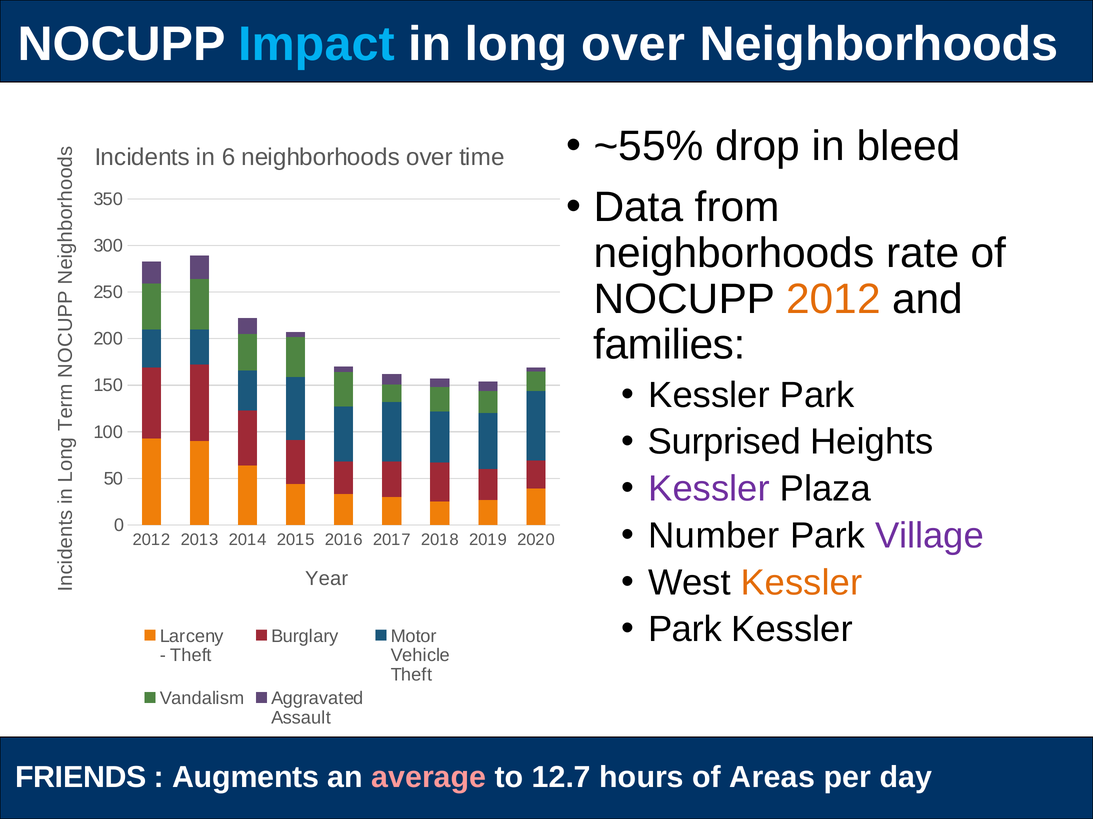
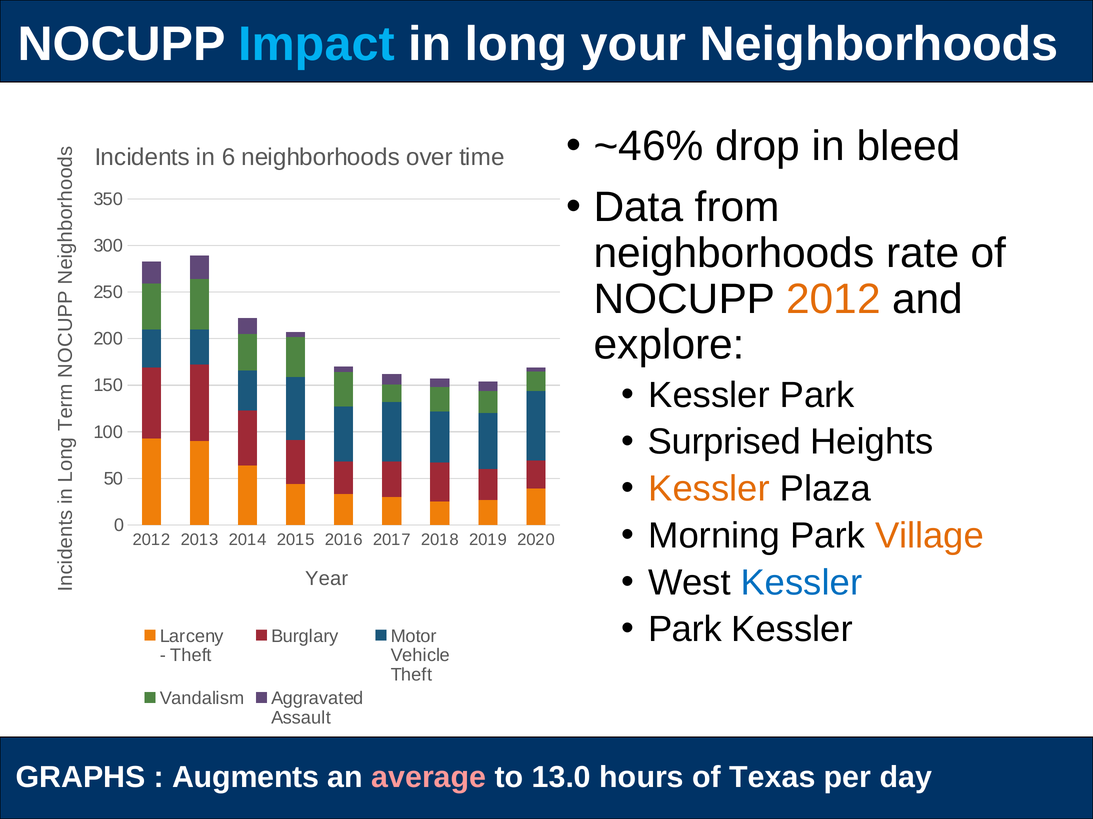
long over: over -> your
~55%: ~55% -> ~46%
families: families -> explore
Kessler at (709, 489) colour: purple -> orange
Number: Number -> Morning
Village colour: purple -> orange
Kessler at (801, 583) colour: orange -> blue
FRIENDS: FRIENDS -> GRAPHS
12.7: 12.7 -> 13.0
Areas: Areas -> Texas
